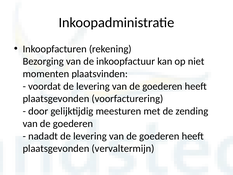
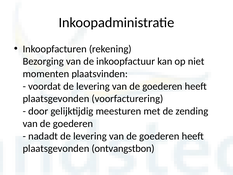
vervaltermijn: vervaltermijn -> ontvangstbon
